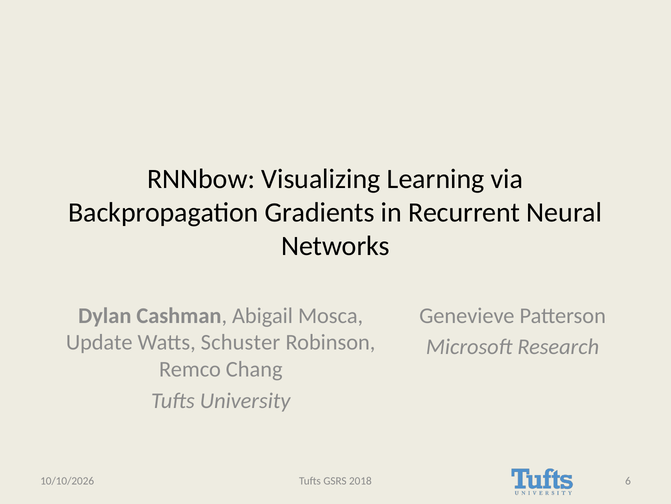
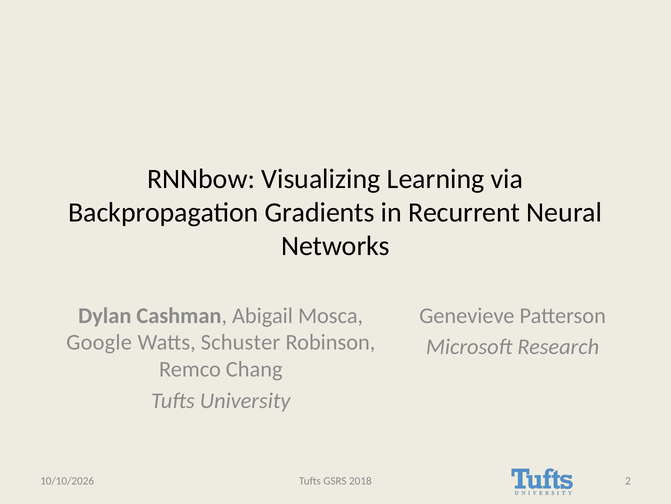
Update: Update -> Google
6: 6 -> 2
